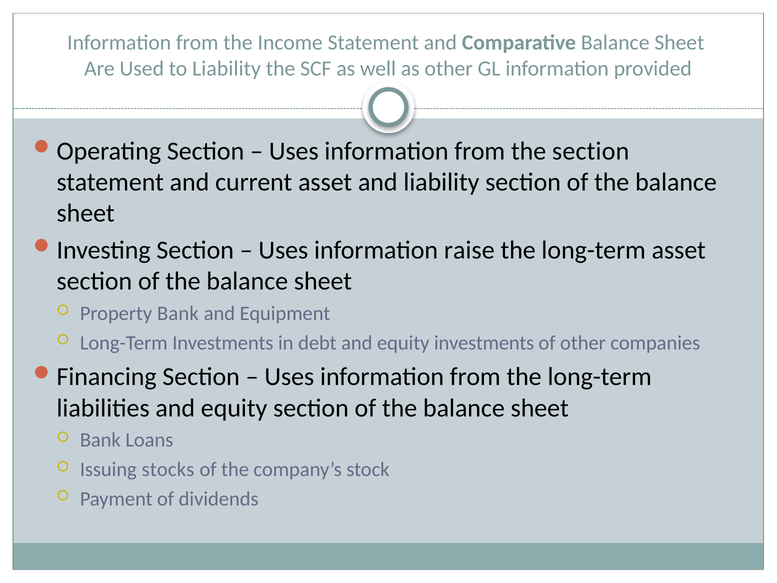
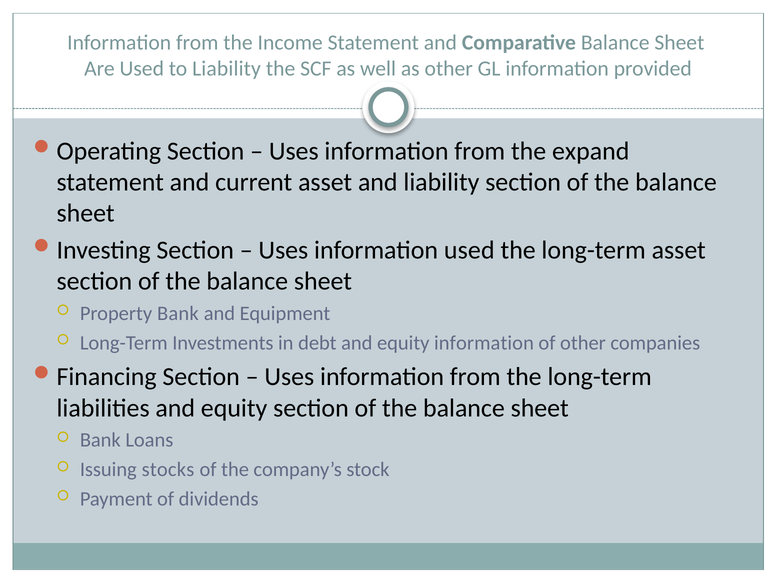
the section: section -> expand
information raise: raise -> used
equity investments: investments -> information
